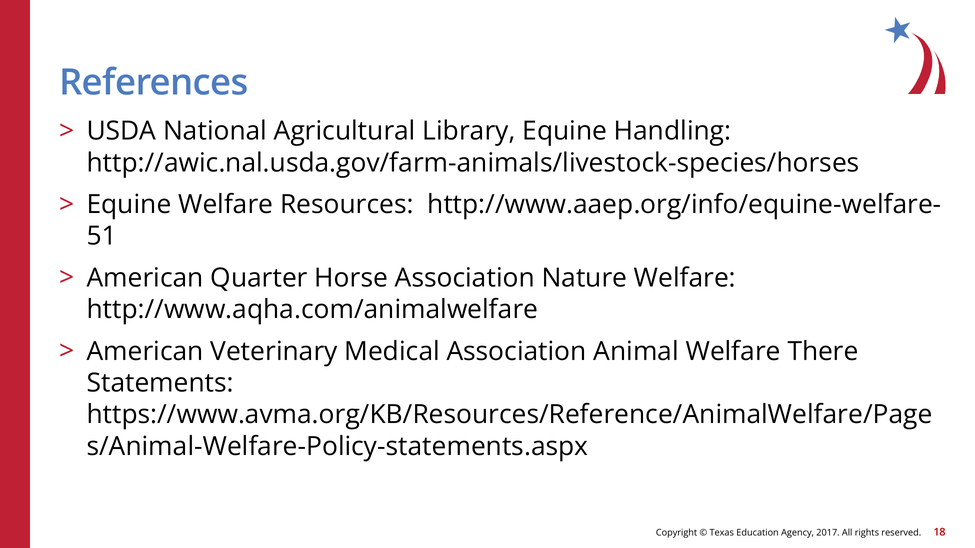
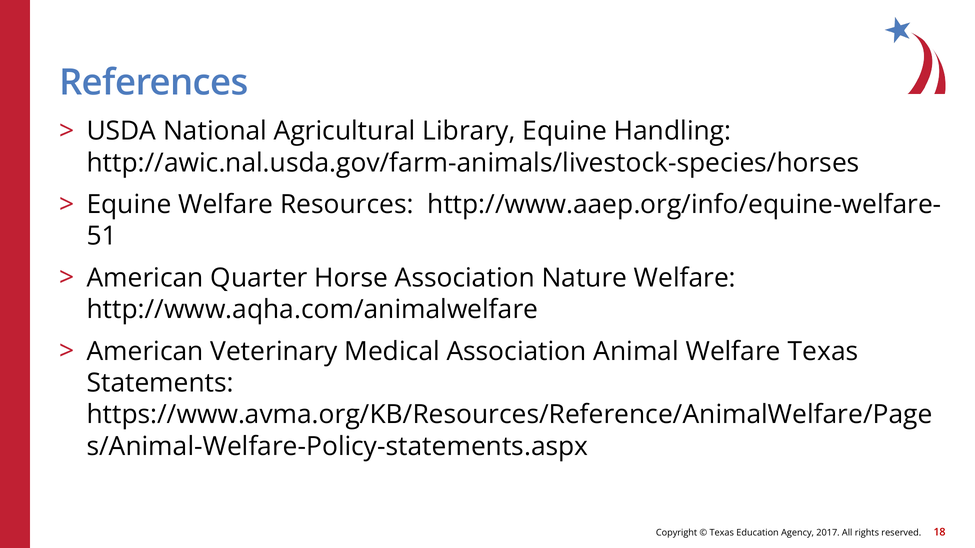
Welfare There: There -> Texas
